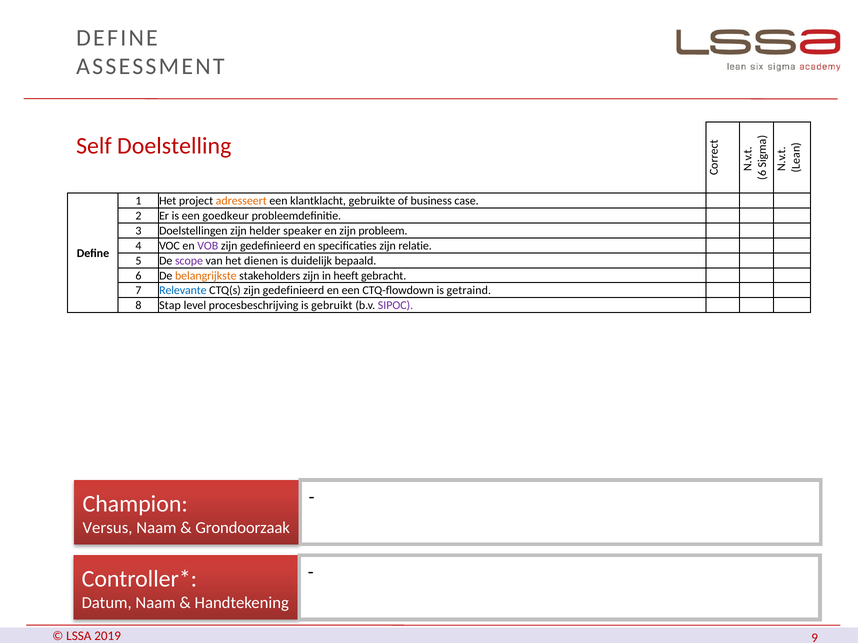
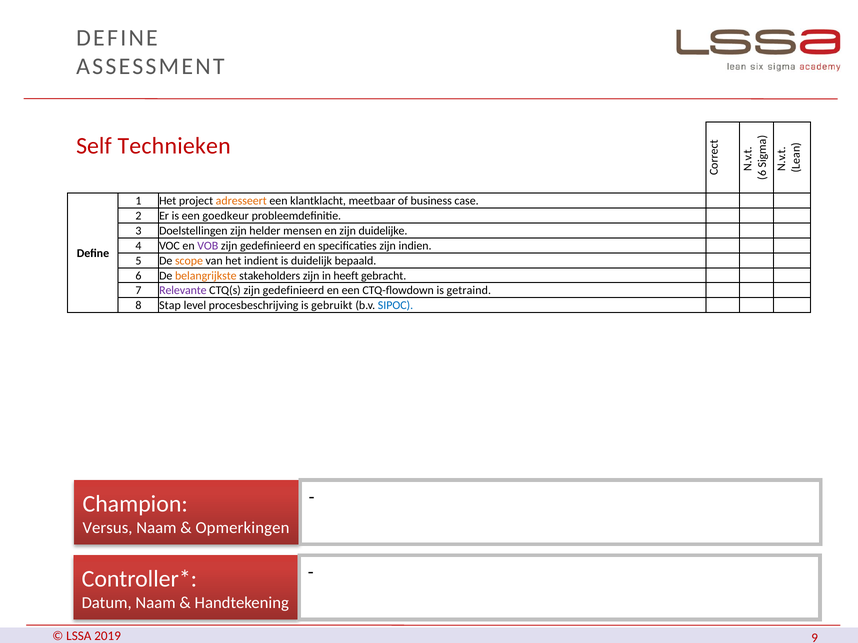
Doelstelling: Doelstelling -> Technieken
gebruikte: gebruikte -> meetbaar
speaker: speaker -> mensen
probleem: probleem -> duidelijke
relatie: relatie -> indien
scope colour: purple -> orange
dienen: dienen -> indient
Relevante colour: blue -> purple
SIPOC colour: purple -> blue
Grondoorzaak: Grondoorzaak -> Opmerkingen
